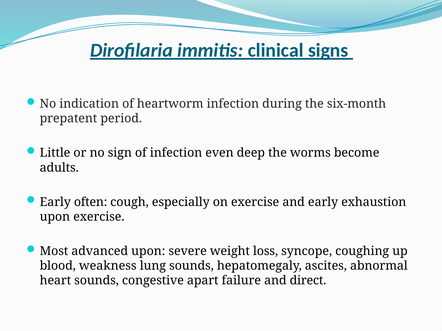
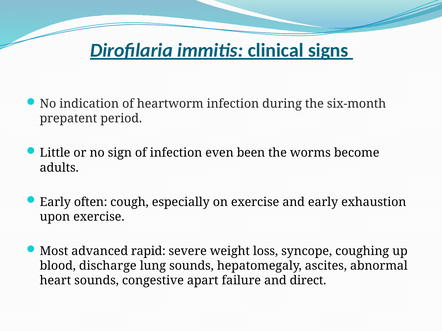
deep: deep -> been
advanced upon: upon -> rapid
weakness: weakness -> discharge
